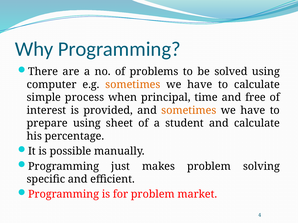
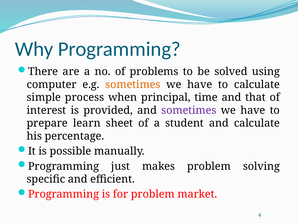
free: free -> that
sometimes at (189, 111) colour: orange -> purple
prepare using: using -> learn
